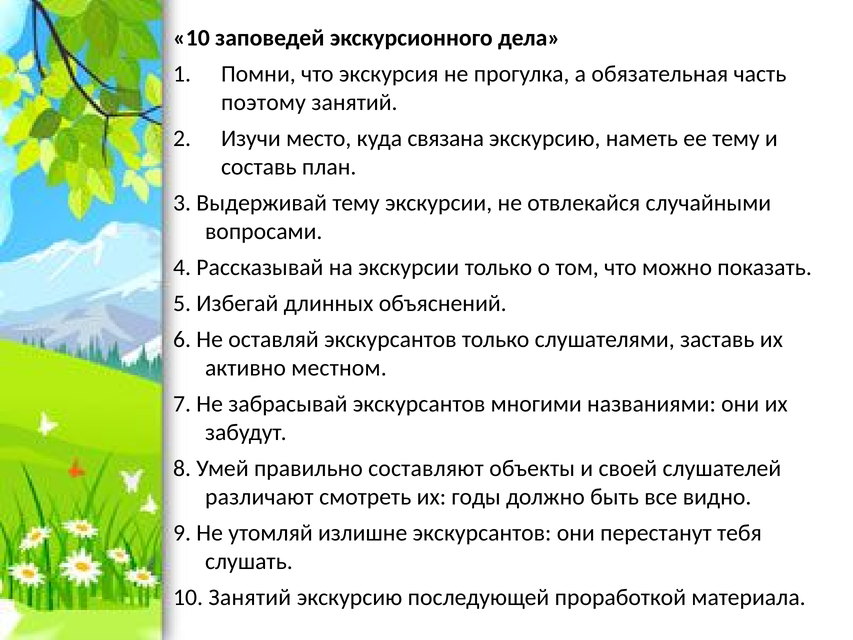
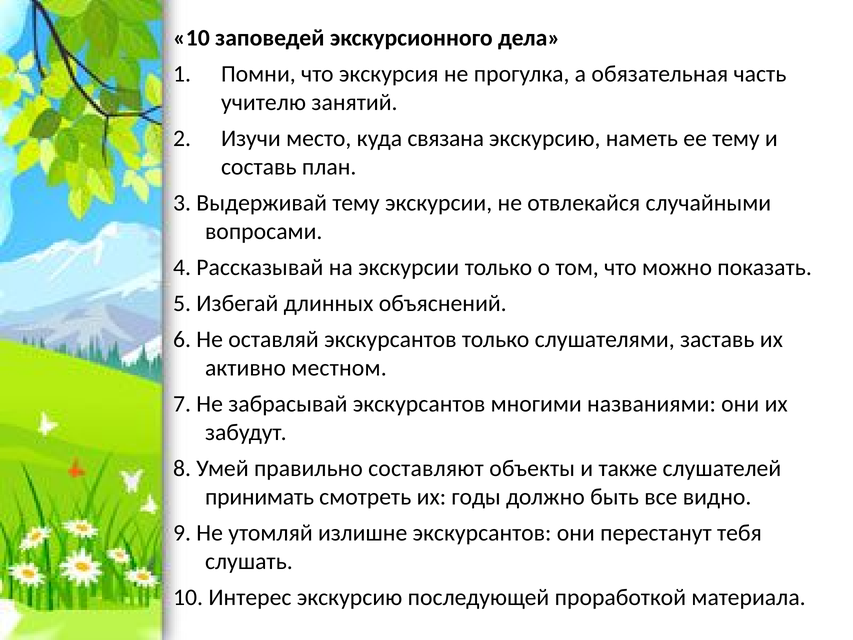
поэтому: поэтому -> учителю
своей: своей -> также
различают: различают -> принимать
10 Занятий: Занятий -> Интерес
